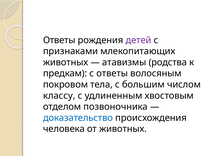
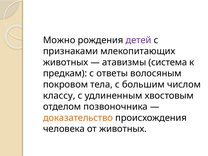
Ответы at (59, 40): Ответы -> Можно
родства: родства -> система
доказательство colour: blue -> orange
